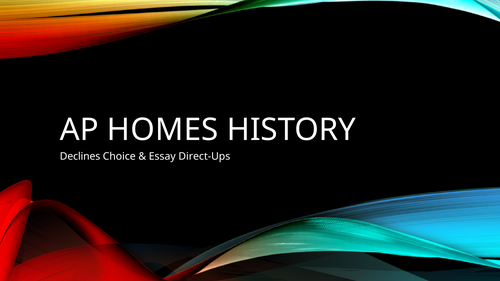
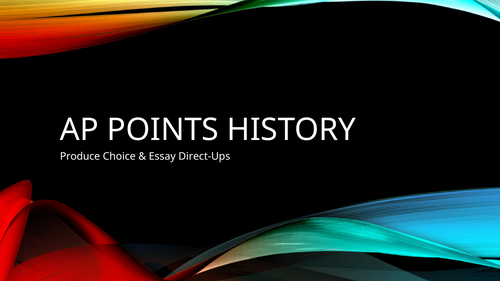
HOMES: HOMES -> POINTS
Declines: Declines -> Produce
